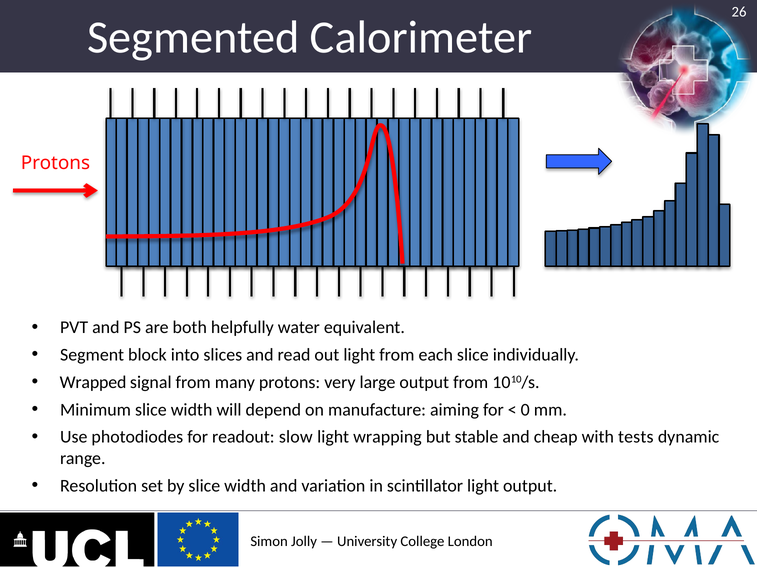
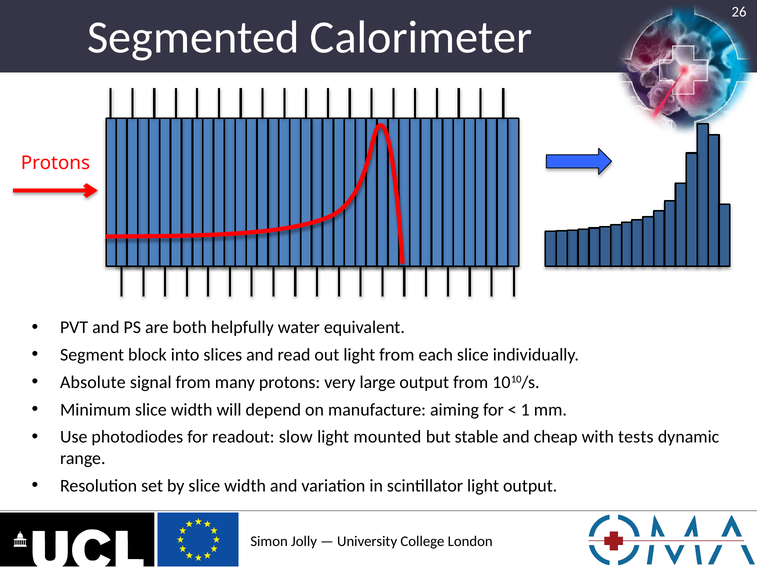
Wrapped: Wrapped -> Absolute
0: 0 -> 1
wrapping: wrapping -> mounted
